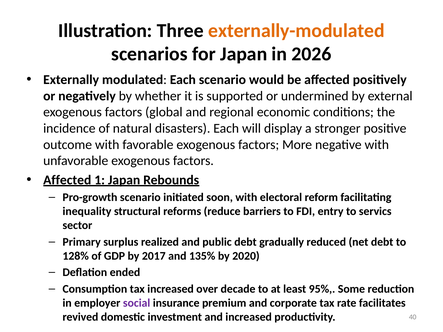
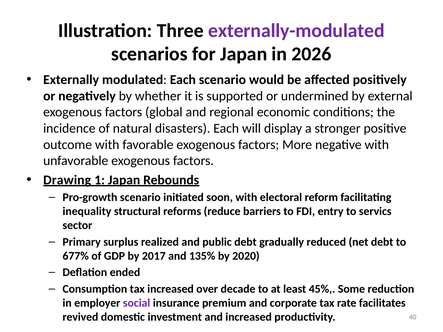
externally-modulated colour: orange -> purple
Affected at (67, 180): Affected -> Drawing
128%: 128% -> 677%
95%: 95% -> 45%
